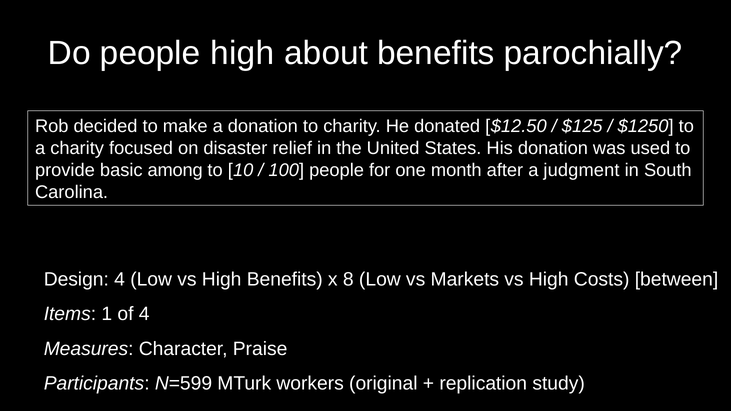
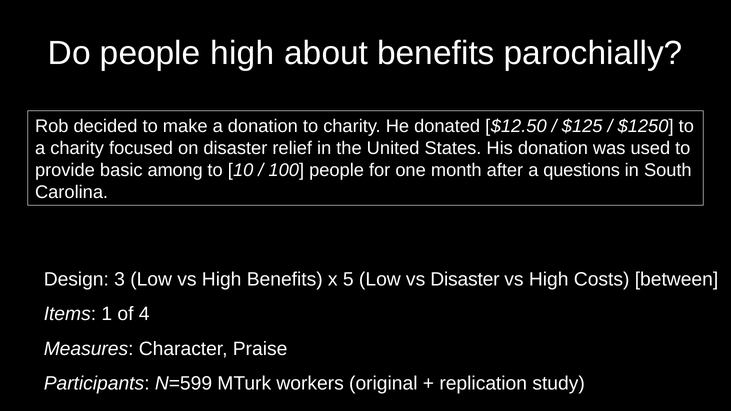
judgment: judgment -> questions
Design 4: 4 -> 3
8: 8 -> 5
vs Markets: Markets -> Disaster
